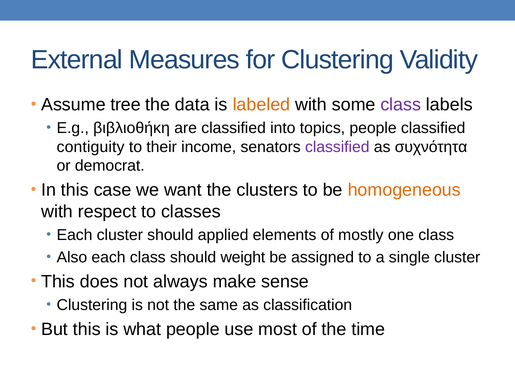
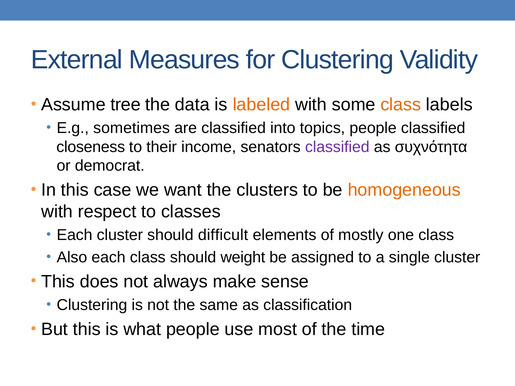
class at (401, 105) colour: purple -> orange
βιβλιοθήκη: βιβλιοθήκη -> sometimes
contiguity: contiguity -> closeness
applied: applied -> difficult
